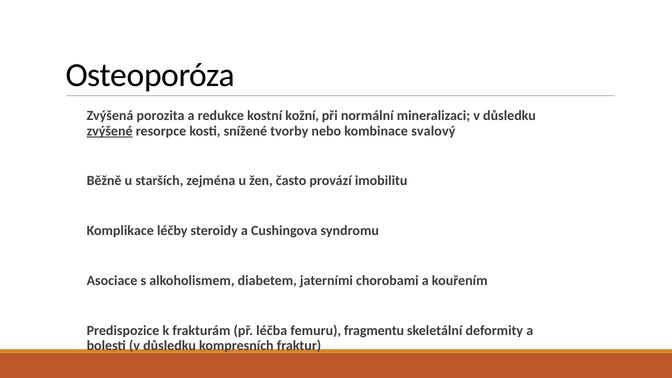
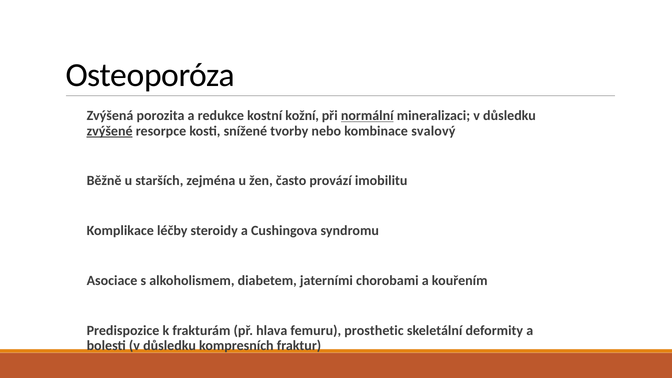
normální underline: none -> present
léčba: léčba -> hlava
fragmentu: fragmentu -> prosthetic
